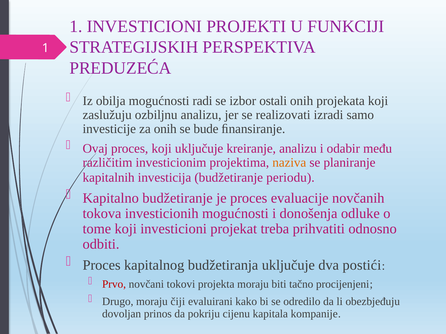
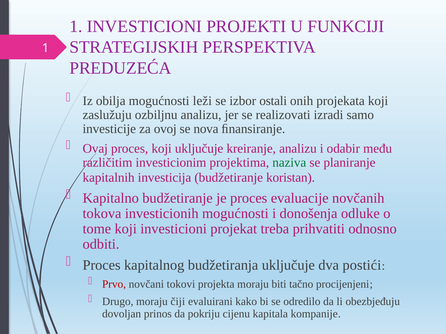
radi: radi -> leži
za onih: onih -> ovoj
bude: bude -> nova
naziva colour: orange -> green
periodu: periodu -> koristan
